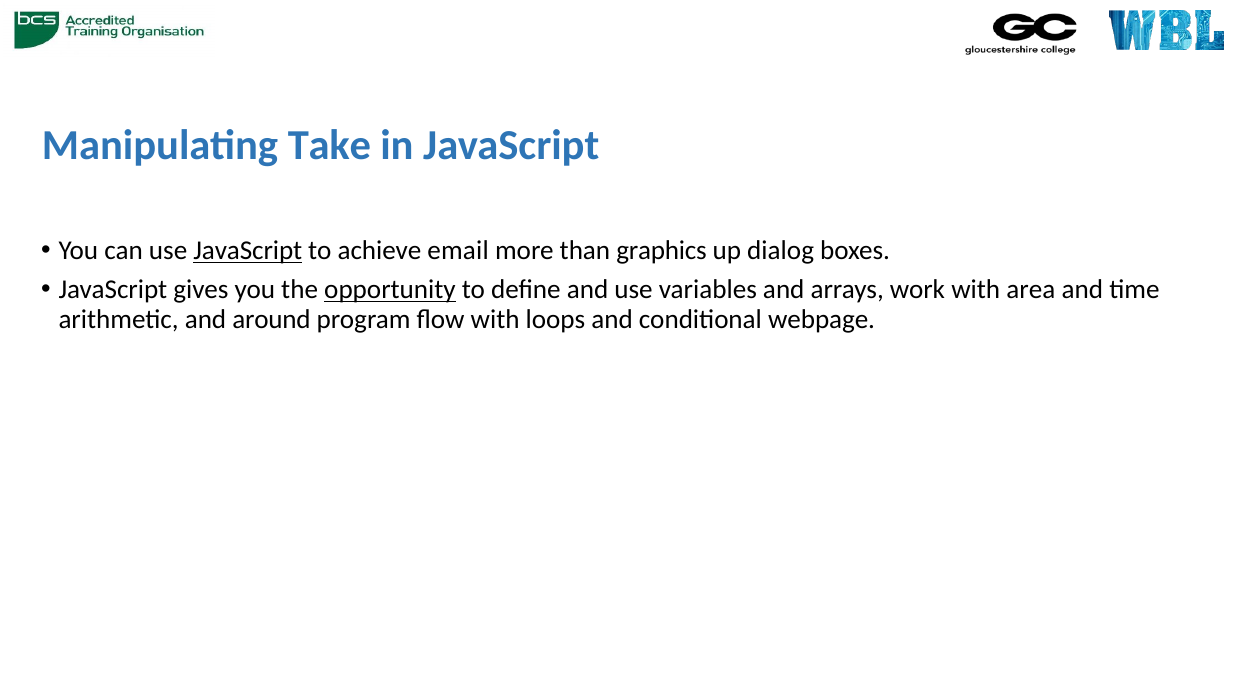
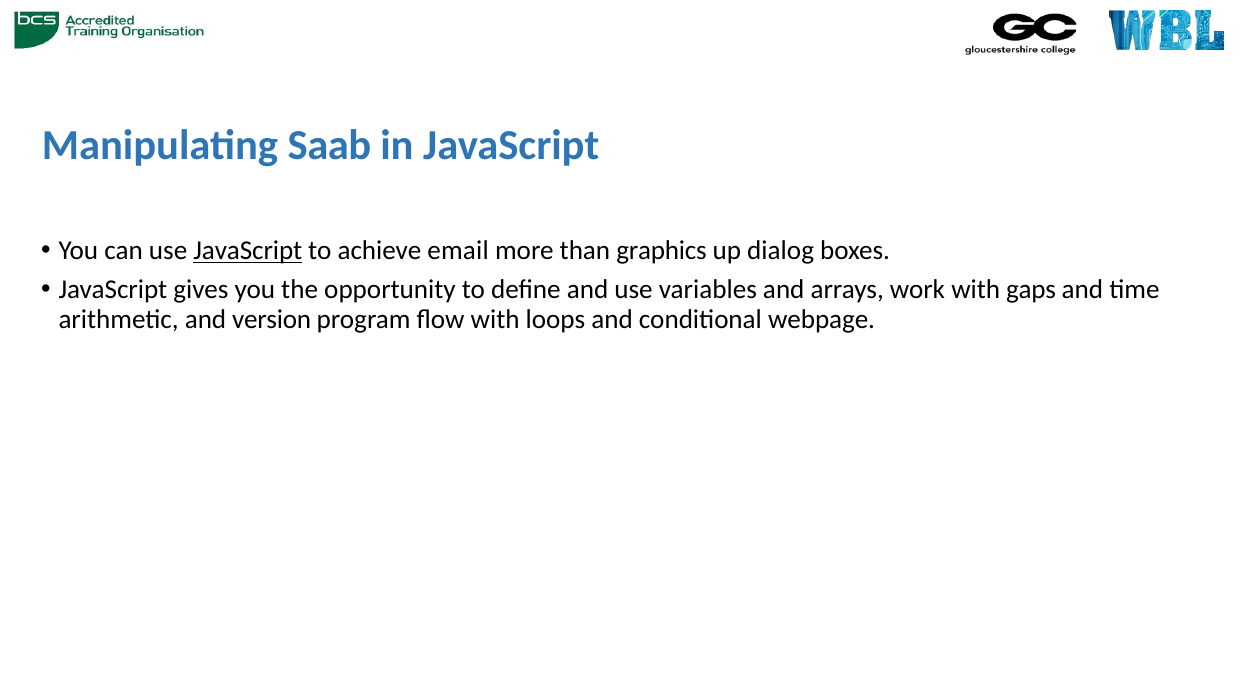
Take: Take -> Saab
opportunity underline: present -> none
area: area -> gaps
around: around -> version
